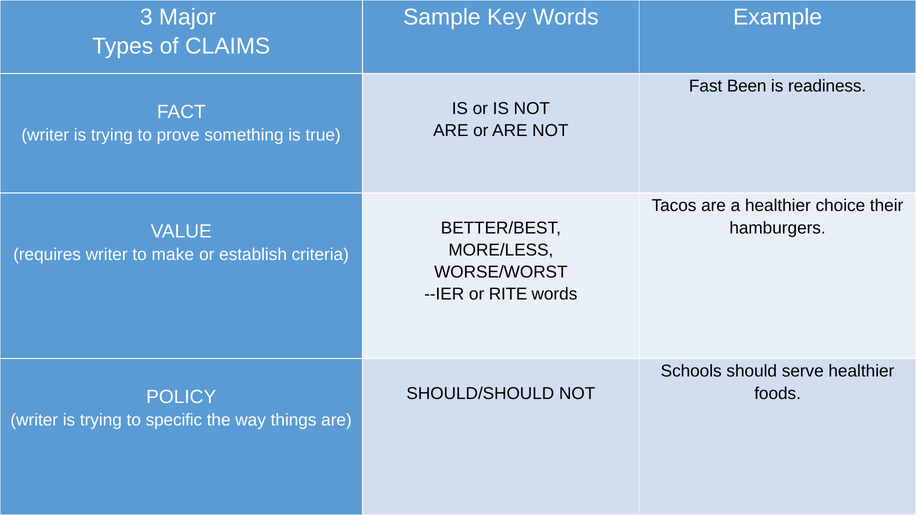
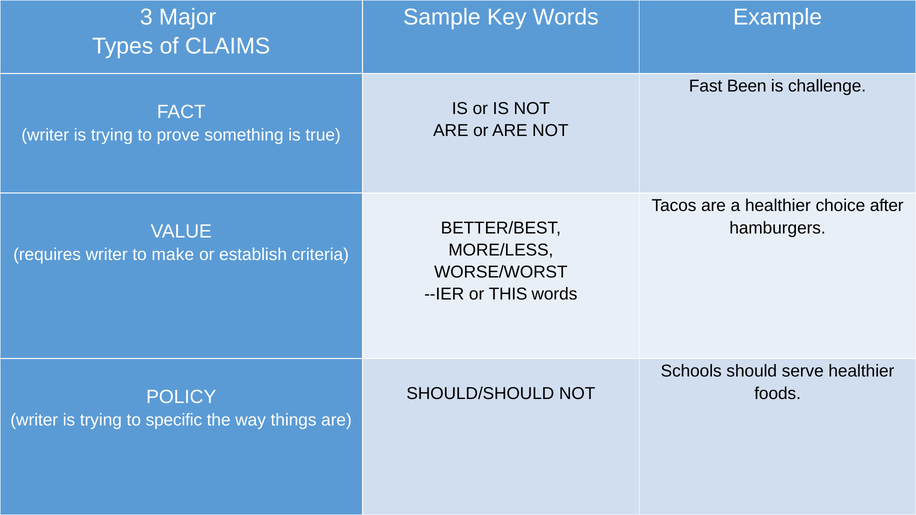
readiness: readiness -> challenge
their: their -> after
RITE: RITE -> THIS
